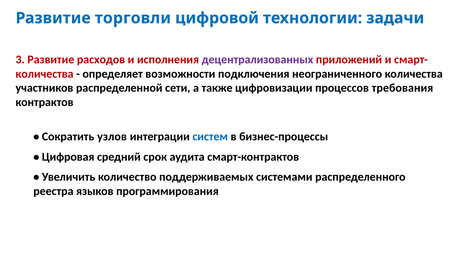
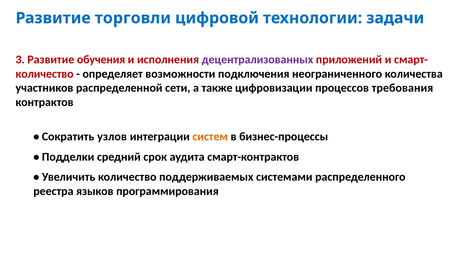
расходов: расходов -> обучения
количества at (45, 74): количества -> количество
систем colour: blue -> orange
Цифровая: Цифровая -> Подделки
